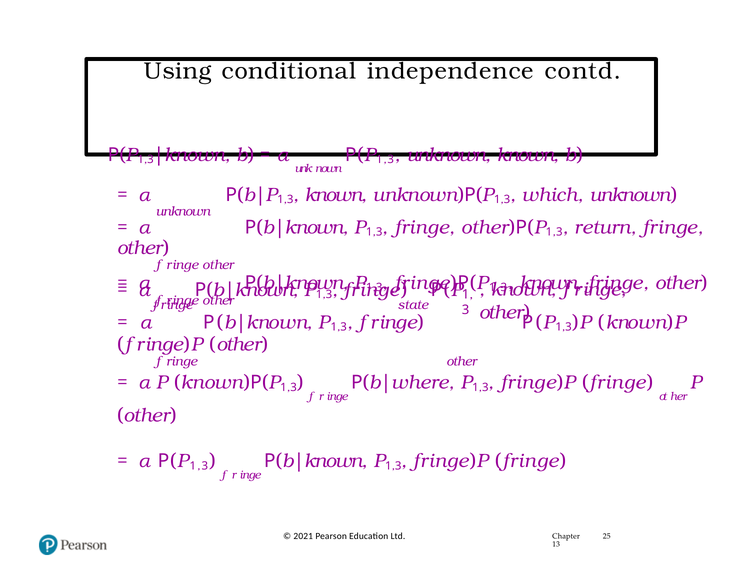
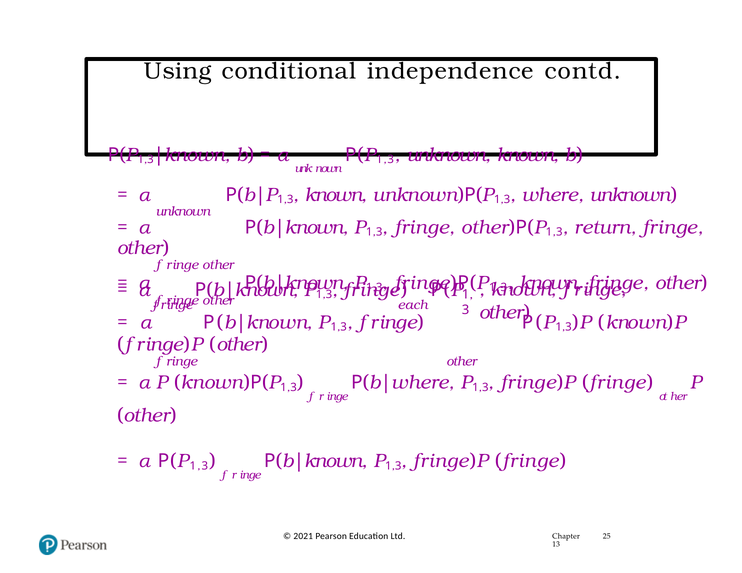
which at (553, 195): which -> where
state: state -> each
